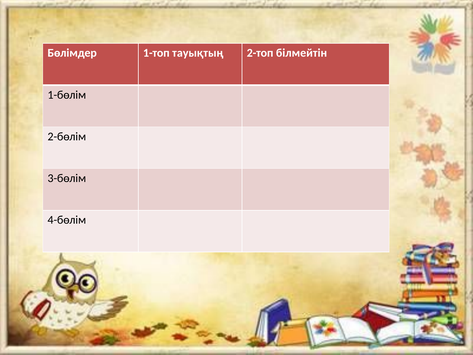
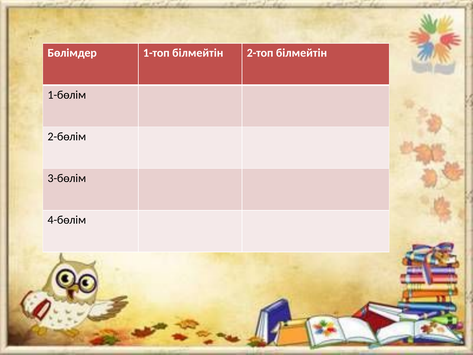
1-топ тауықтың: тауықтың -> білмейтін
